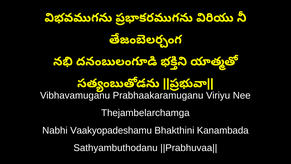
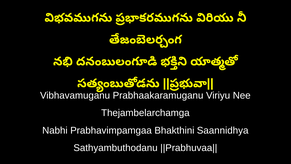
Vaakyopadeshamu: Vaakyopadeshamu -> Prabhavimpamgaa
Kanambada: Kanambada -> Saannidhya
